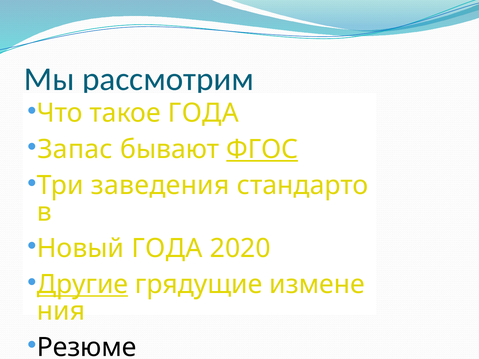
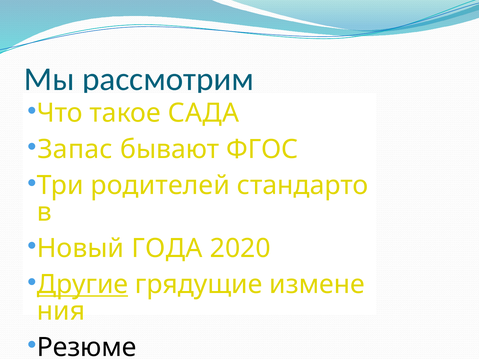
такое ГОДА: ГОДА -> САДА
ФГОС underline: present -> none
заведения: заведения -> родителей
